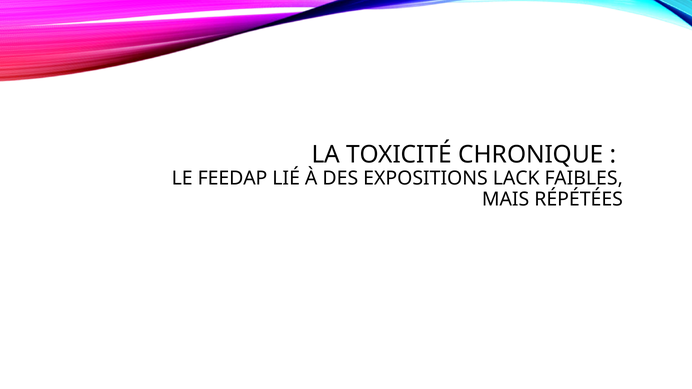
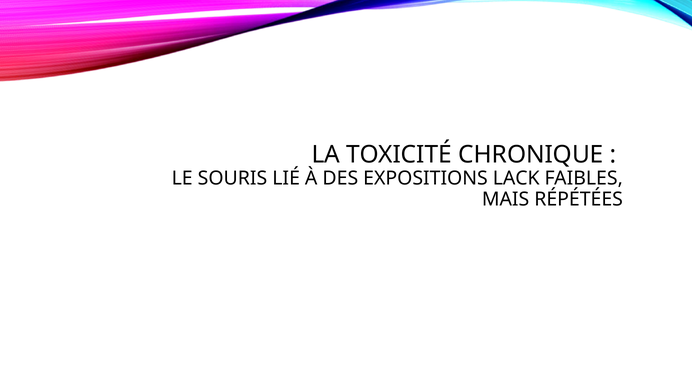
FEEDAP: FEEDAP -> SOURIS
